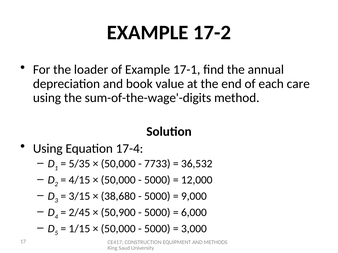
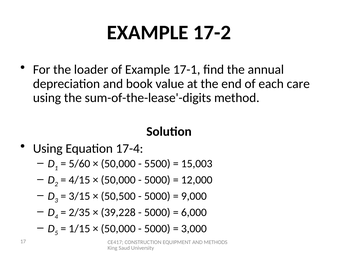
sum-of-the-wage'-digits: sum-of-the-wage'-digits -> sum-of-the-lease'-digits
5/35: 5/35 -> 5/60
7733: 7733 -> 5500
36,532: 36,532 -> 15,003
38,680: 38,680 -> 50,500
2/45: 2/45 -> 2/35
50,900: 50,900 -> 39,228
